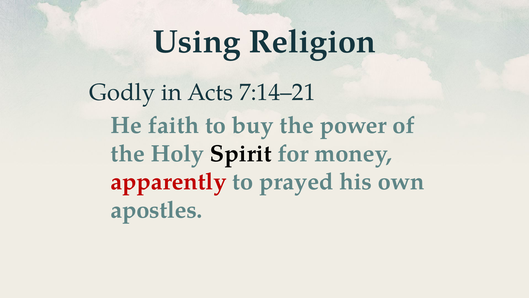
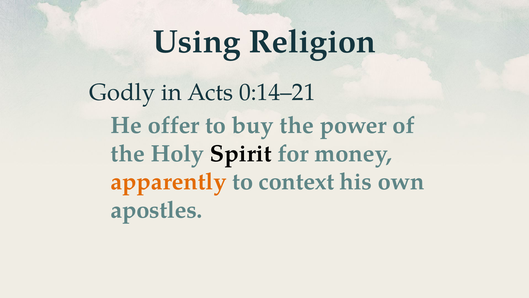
7:14–21: 7:14–21 -> 0:14–21
faith: faith -> offer
apparently colour: red -> orange
prayed: prayed -> context
